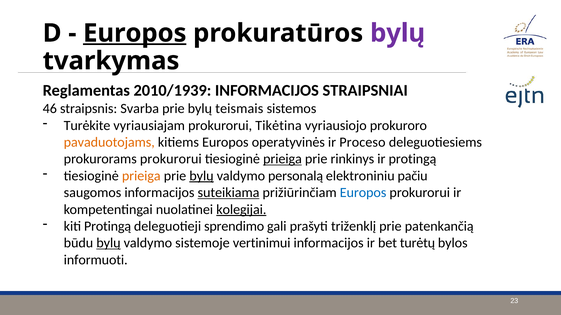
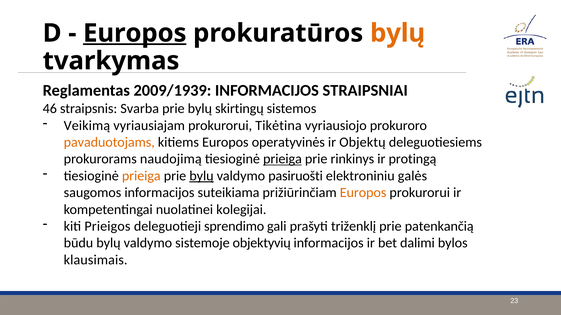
bylų at (398, 33) colour: purple -> orange
2010/1939: 2010/1939 -> 2009/1939
teismais: teismais -> skirtingų
Turėkite: Turėkite -> Veikimą
Proceso: Proceso -> Objektų
prokurorams prokurorui: prokurorui -> naudojimą
personalą: personalą -> pasiruošti
pačiu: pačiu -> galės
suteikiama underline: present -> none
Europos at (363, 193) colour: blue -> orange
kolegijai underline: present -> none
kiti Protingą: Protingą -> Prieigos
bylų at (108, 243) underline: present -> none
vertinimui: vertinimui -> objektyvių
turėtų: turėtų -> dalimi
informuoti: informuoti -> klausimais
